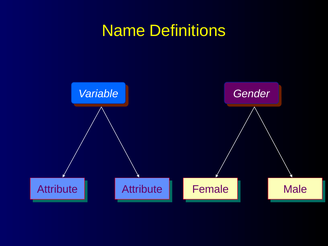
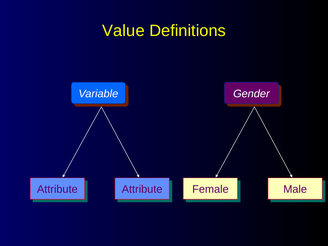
Name: Name -> Value
